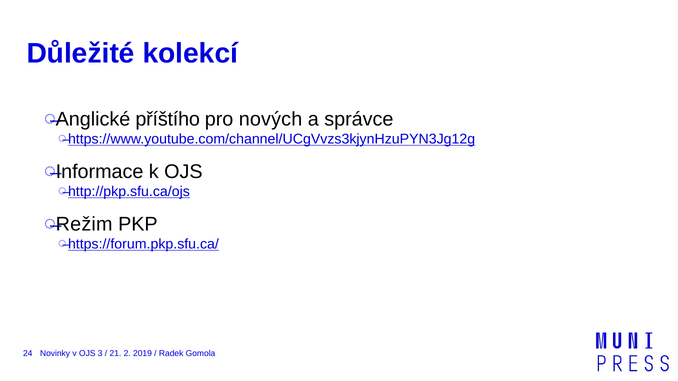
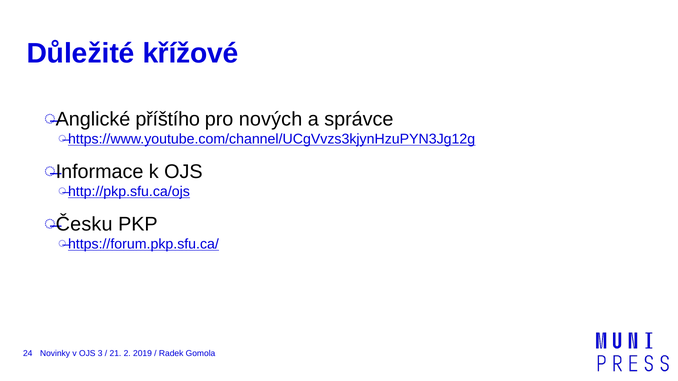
kolekcí: kolekcí -> křížové
Režim: Režim -> Česku
